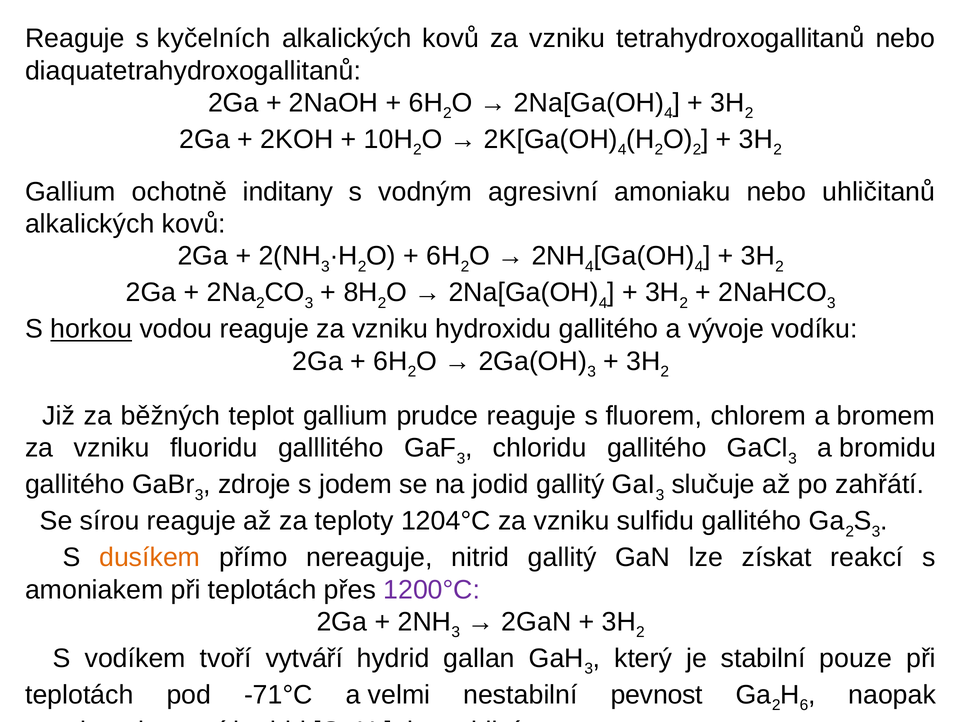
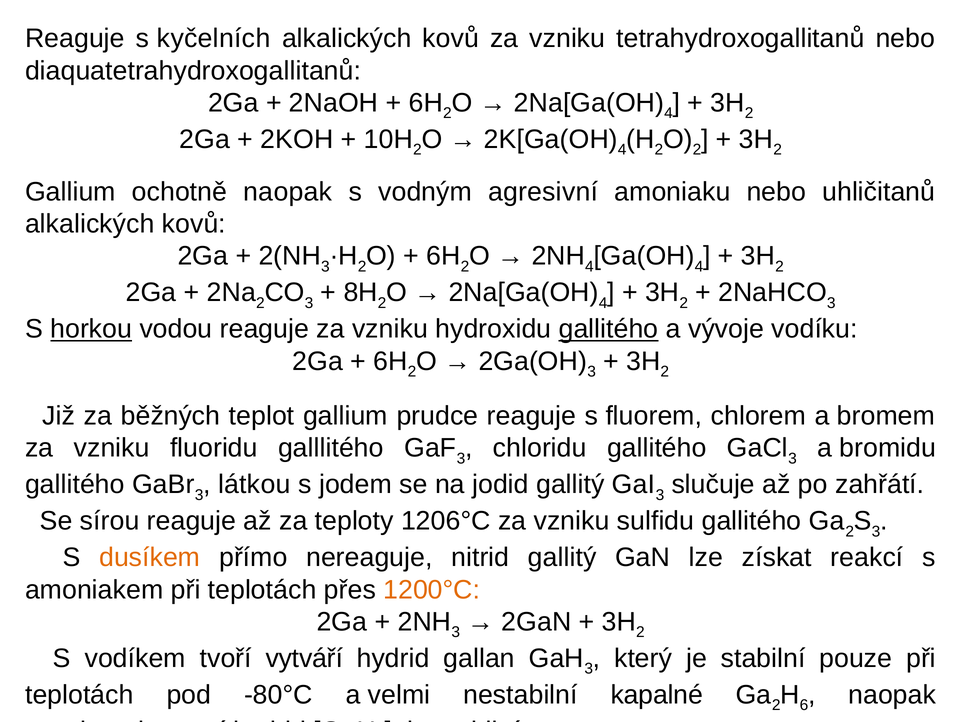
ochotně inditany: inditany -> naopak
gallitého at (609, 329) underline: none -> present
zdroje: zdroje -> látkou
1204°C: 1204°C -> 1206°C
1200°C colour: purple -> orange
-71°C: -71°C -> -80°C
pevnost: pevnost -> kapalné
